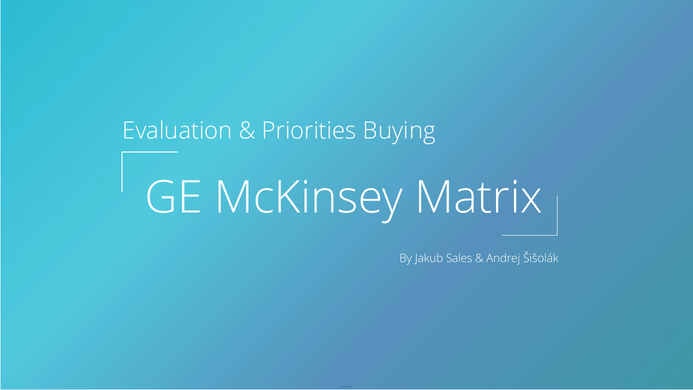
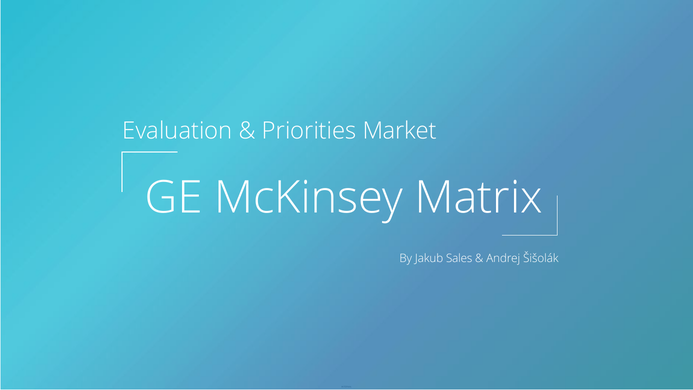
Buying: Buying -> Market
